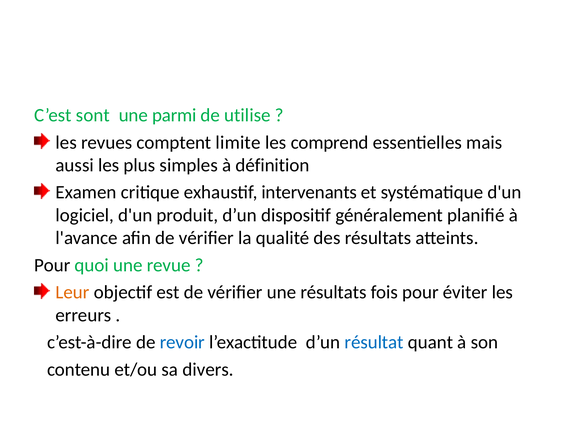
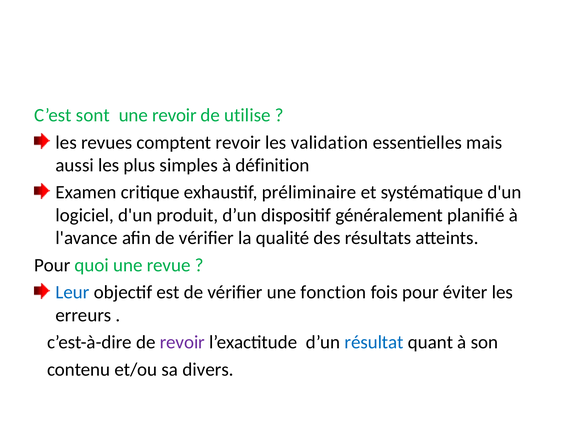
une parmi: parmi -> revoir
comptent limite: limite -> revoir
comprend: comprend -> validation
intervenants: intervenants -> préliminaire
Leur colour: orange -> blue
une résultats: résultats -> fonction
revoir at (182, 343) colour: blue -> purple
